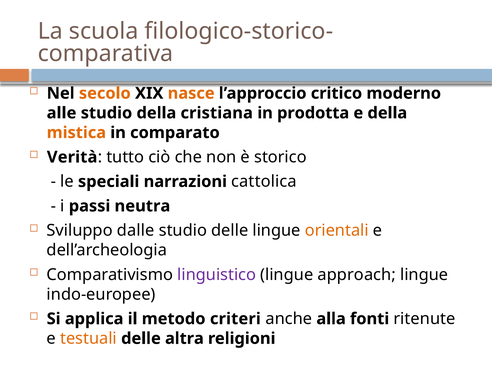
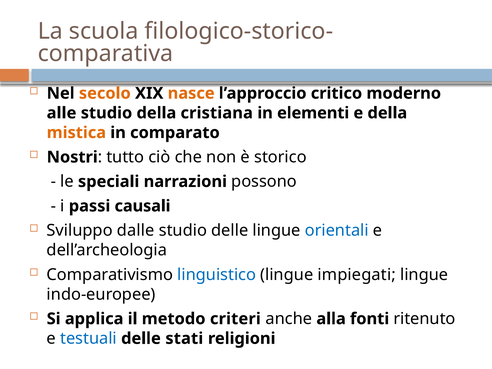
prodotta: prodotta -> elementi
Verità: Verità -> Nostri
cattolica: cattolica -> possono
neutra: neutra -> causali
orientali colour: orange -> blue
linguistico colour: purple -> blue
approach: approach -> impiegati
ritenute: ritenute -> ritenuto
testuali colour: orange -> blue
altra: altra -> stati
